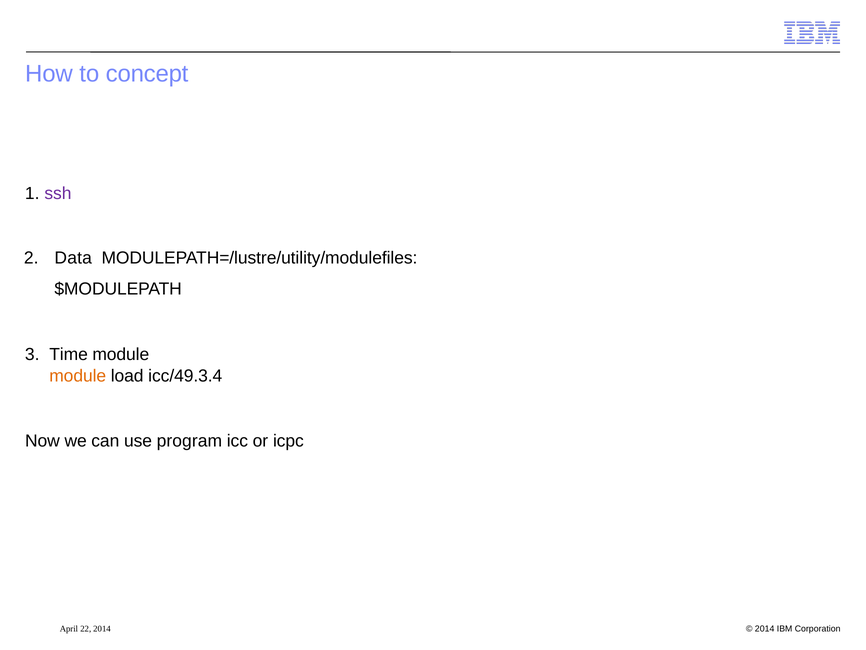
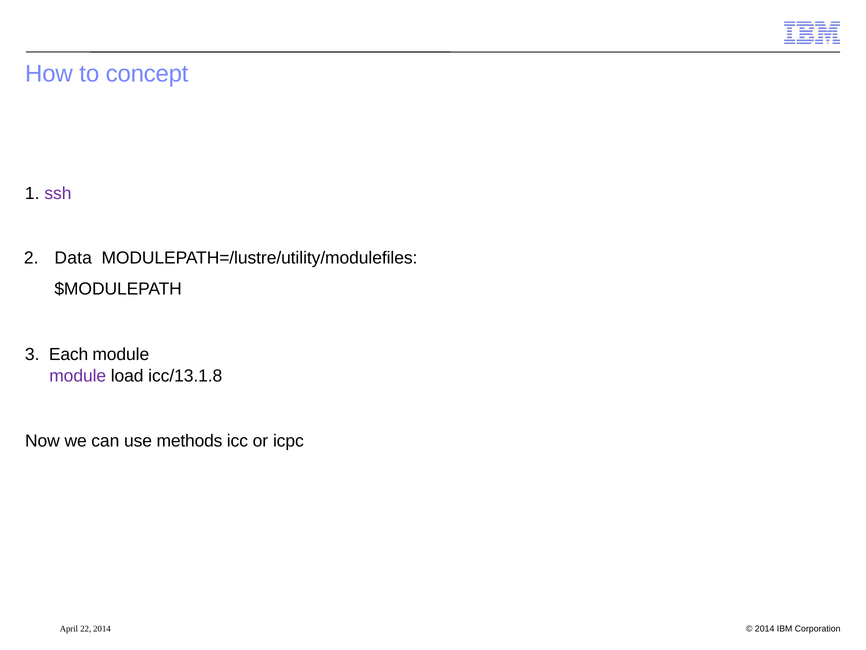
Time: Time -> Each
module at (78, 376) colour: orange -> purple
icc/49.3.4: icc/49.3.4 -> icc/13.1.8
program: program -> methods
